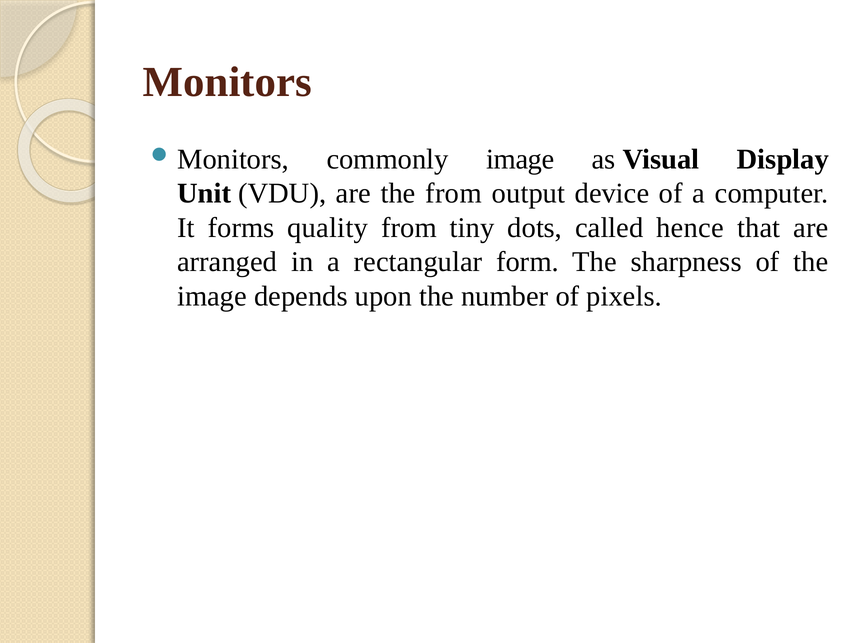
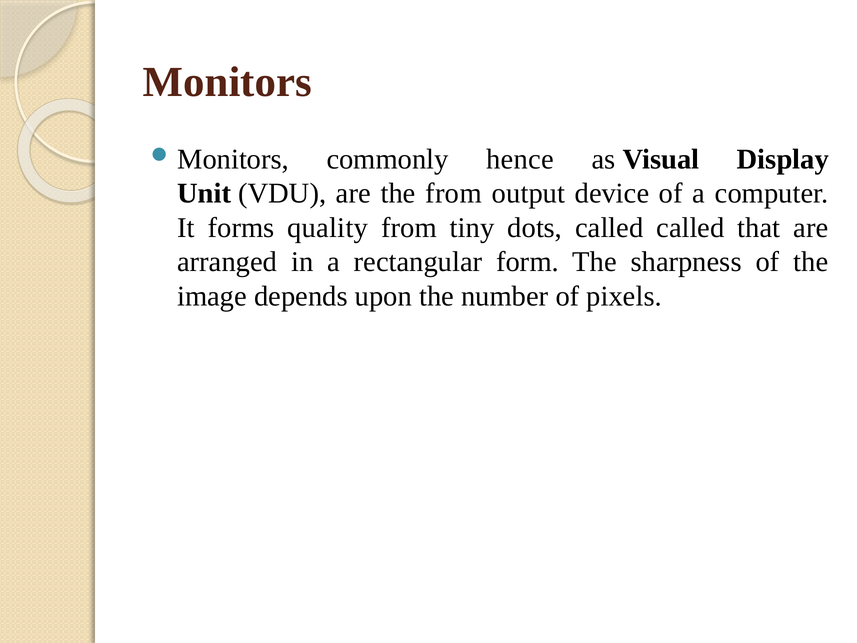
commonly image: image -> hence
called hence: hence -> called
